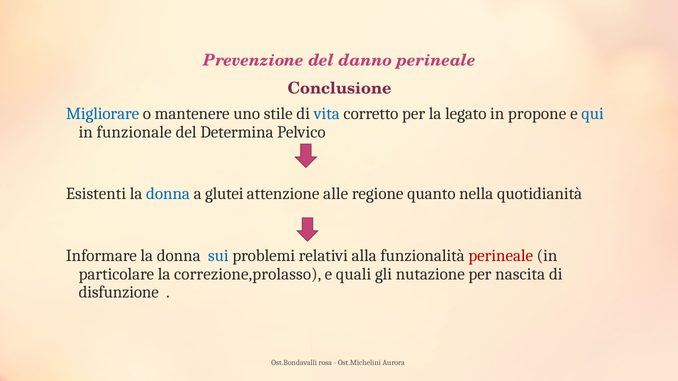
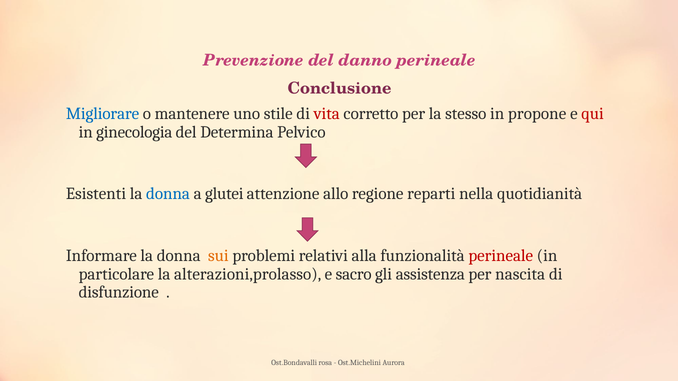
vita colour: blue -> red
legato: legato -> stesso
qui colour: blue -> red
funzionale: funzionale -> ginecologia
alle: alle -> allo
quanto: quanto -> reparti
sui colour: blue -> orange
correzione,prolasso: correzione,prolasso -> alterazioni,prolasso
quali: quali -> sacro
nutazione: nutazione -> assistenza
